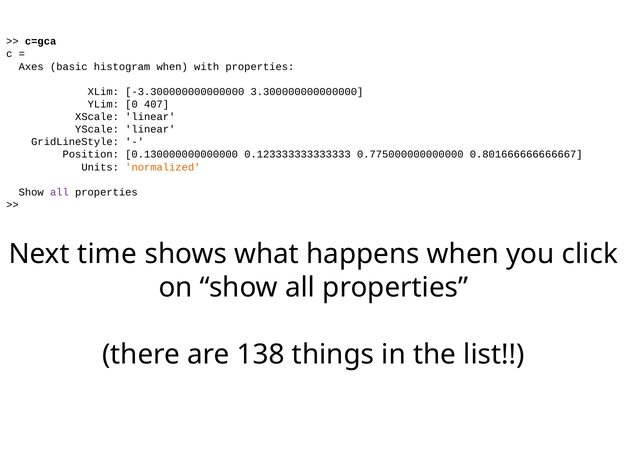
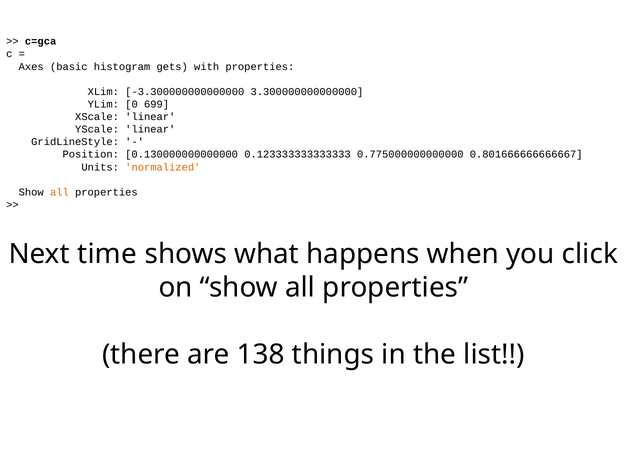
histogram when: when -> gets
407: 407 -> 699
all at (59, 192) colour: purple -> orange
